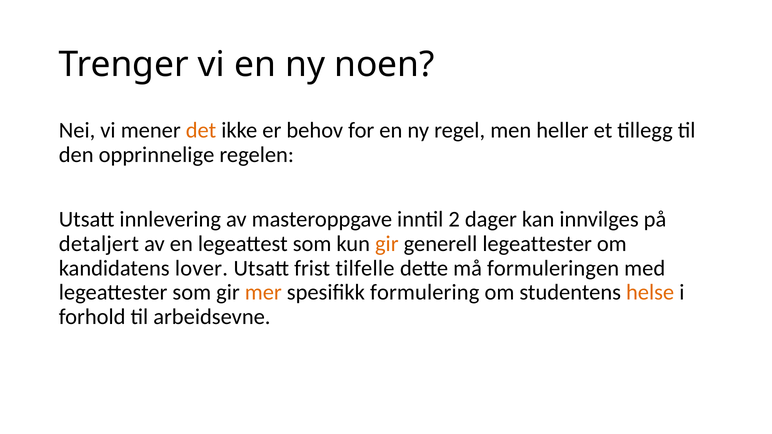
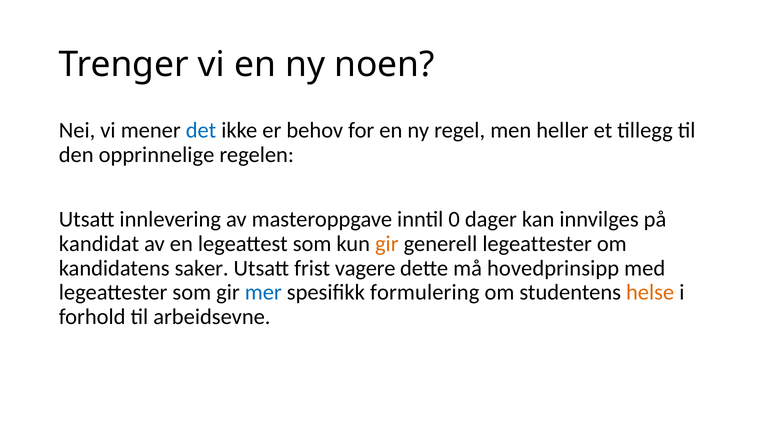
det colour: orange -> blue
2: 2 -> 0
detaljert: detaljert -> kandidat
lover: lover -> saker
tilfelle: tilfelle -> vagere
formuleringen: formuleringen -> hovedprinsipp
mer colour: orange -> blue
